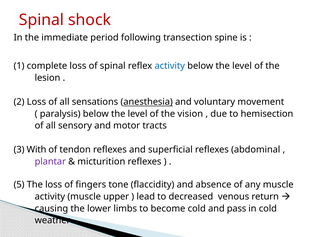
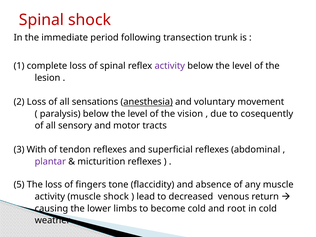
spine: spine -> trunk
activity at (170, 66) colour: blue -> purple
hemisection: hemisection -> cosequently
muscle upper: upper -> shock
pass: pass -> root
